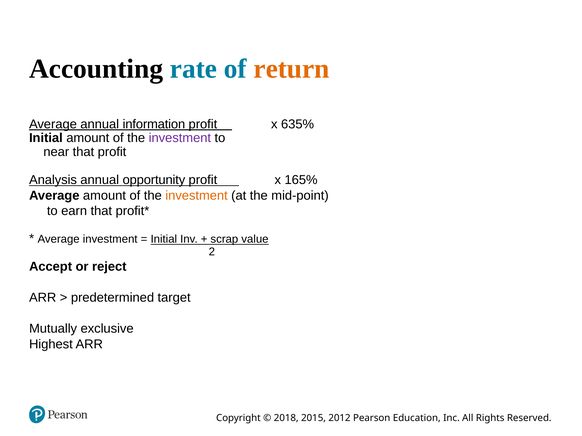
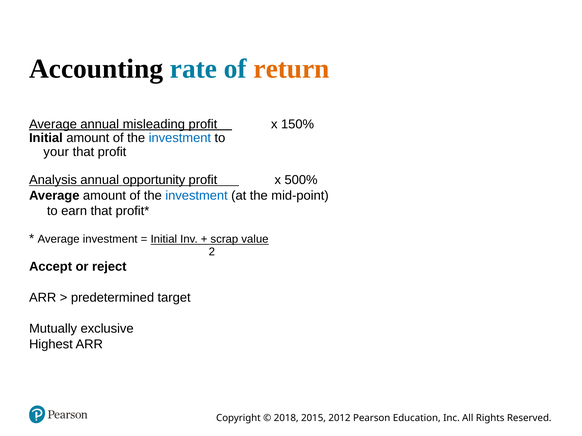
information: information -> misleading
635%: 635% -> 150%
investment at (180, 138) colour: purple -> blue
near: near -> your
165%: 165% -> 500%
investment at (197, 196) colour: orange -> blue
